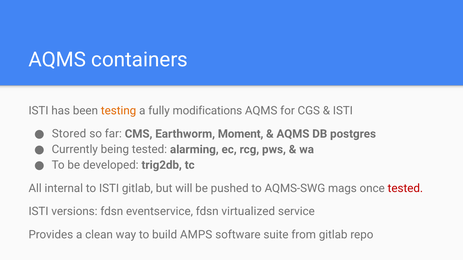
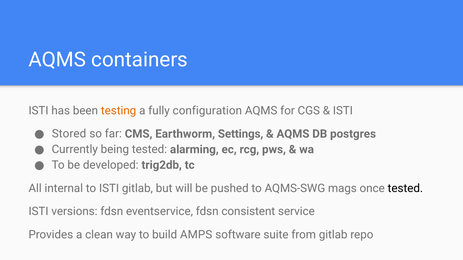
modifications: modifications -> configuration
Moment: Moment -> Settings
tested at (405, 189) colour: red -> black
virtualized: virtualized -> consistent
